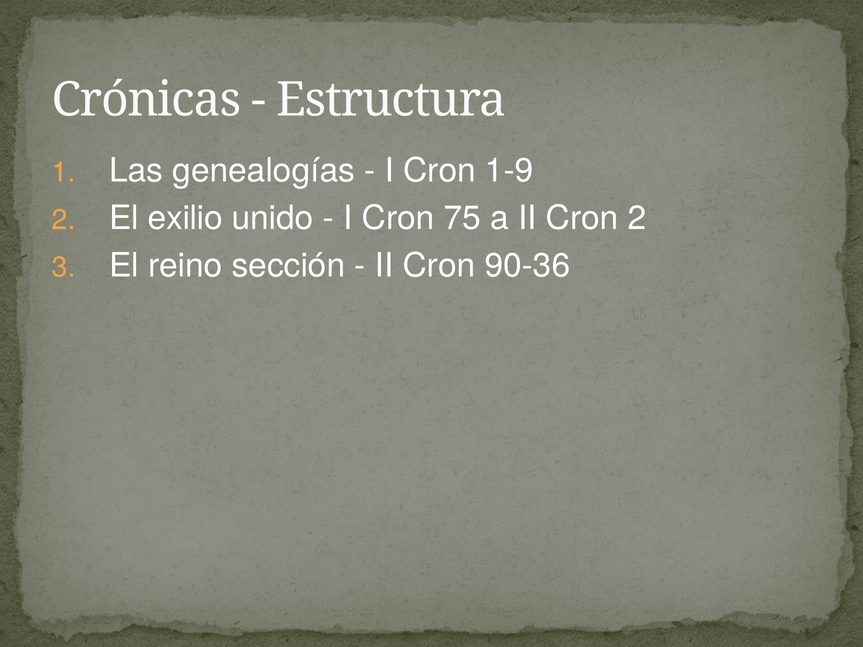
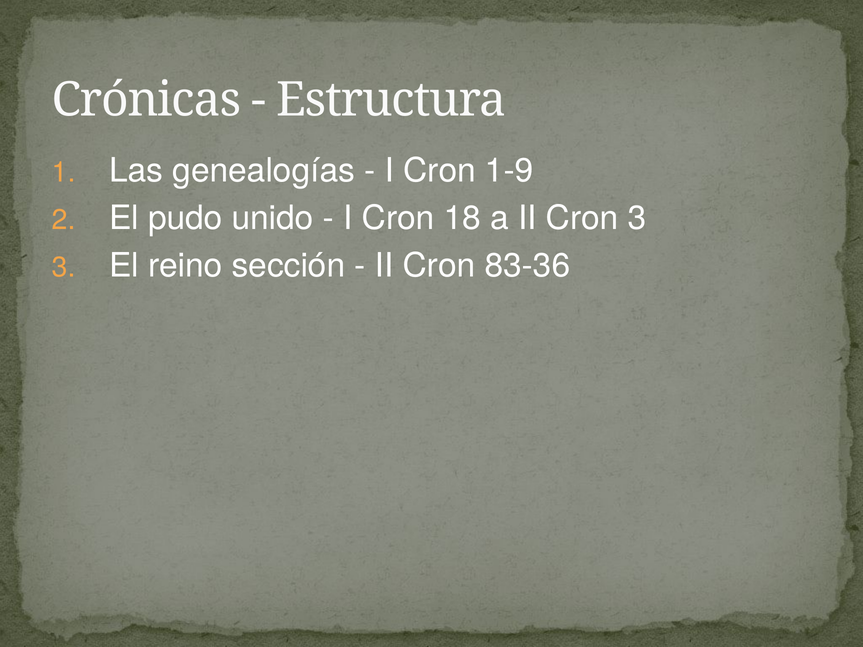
exilio: exilio -> pudo
75: 75 -> 18
Cron 2: 2 -> 3
90-36: 90-36 -> 83-36
